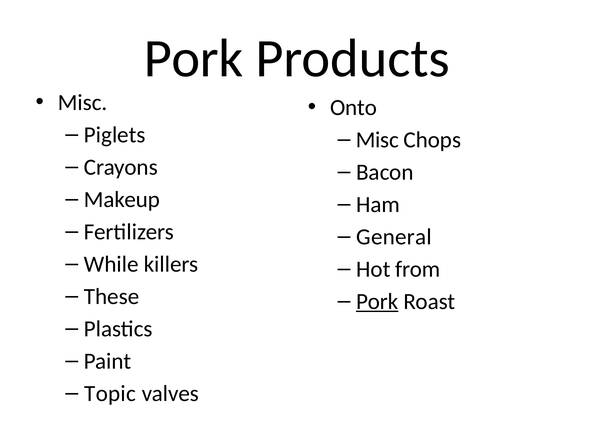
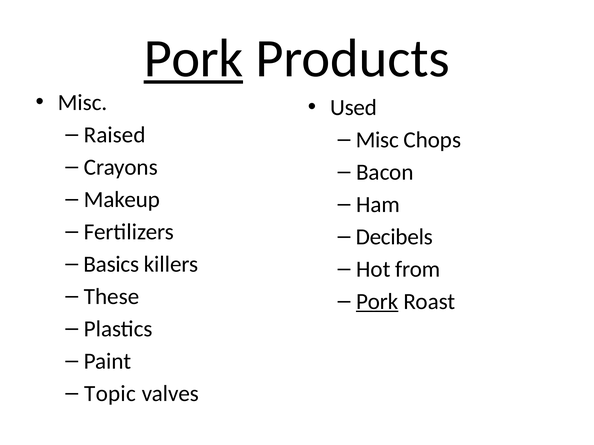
Pork at (194, 59) underline: none -> present
Onto: Onto -> Used
Piglets: Piglets -> Raised
General: General -> Decibels
While: While -> Basics
